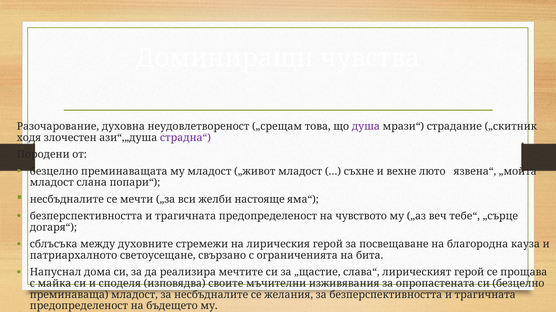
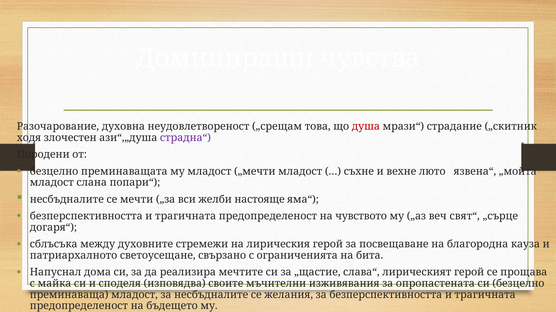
душа colour: purple -> red
„живот: „живот -> „мечти
тебе“: тебе“ -> свят“
